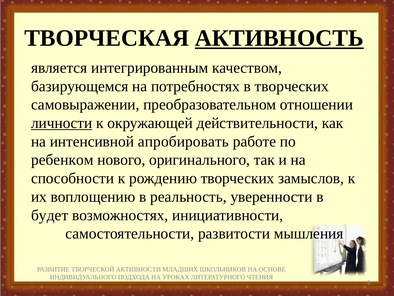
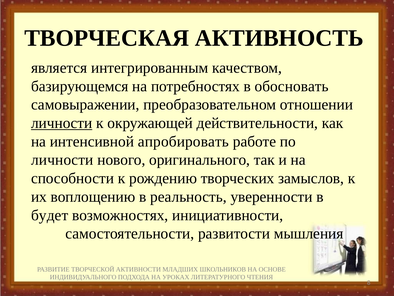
АКТИВНОСТЬ underline: present -> none
в творческих: творческих -> обосновать
ребенком at (62, 160): ребенком -> личности
